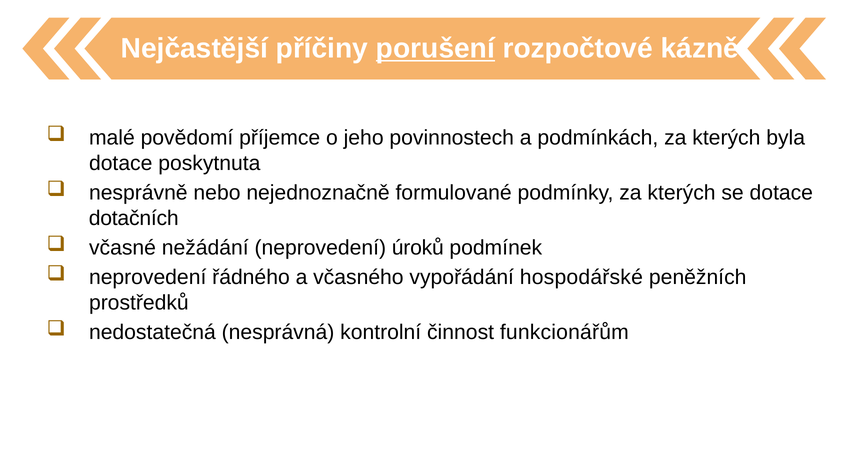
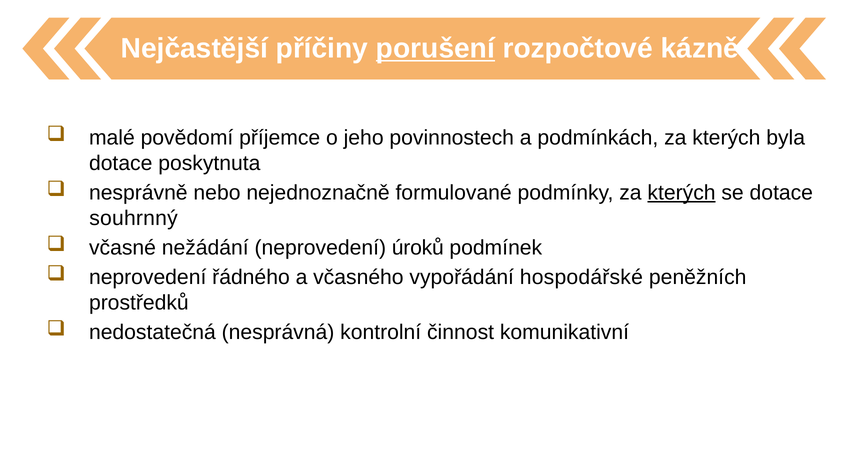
kterých at (682, 193) underline: none -> present
dotačních: dotačních -> souhrnný
funkcionářům: funkcionářům -> komunikativní
